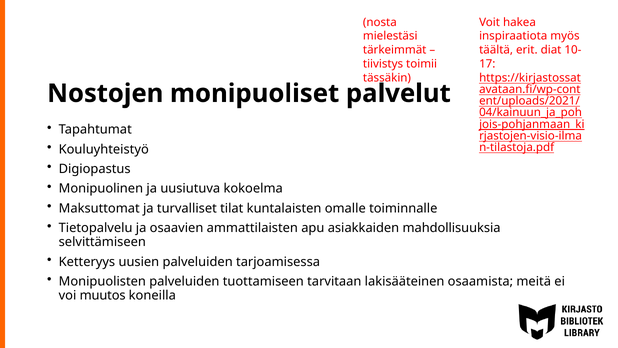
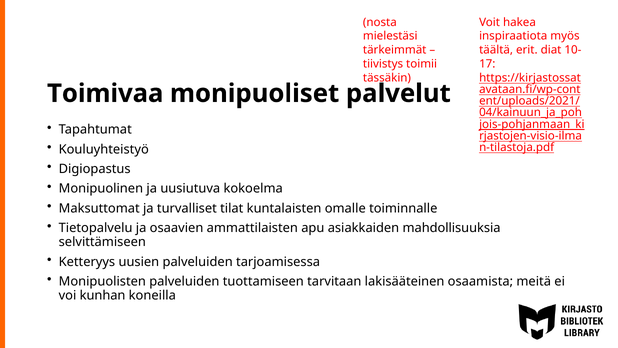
Nostojen: Nostojen -> Toimivaa
muutos: muutos -> kunhan
